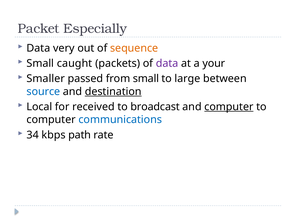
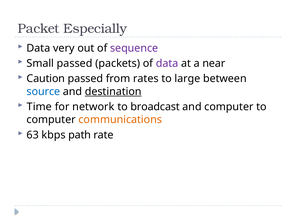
sequence colour: orange -> purple
Small caught: caught -> passed
your: your -> near
Smaller: Smaller -> Caution
from small: small -> rates
Local: Local -> Time
received: received -> network
computer at (229, 107) underline: present -> none
communications colour: blue -> orange
34: 34 -> 63
